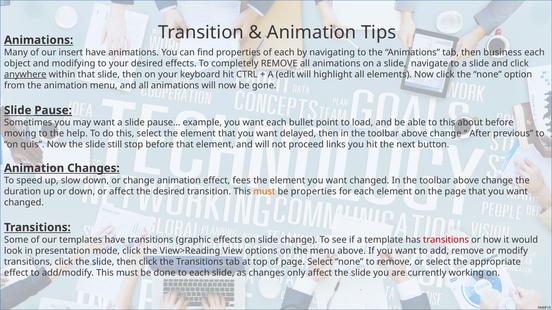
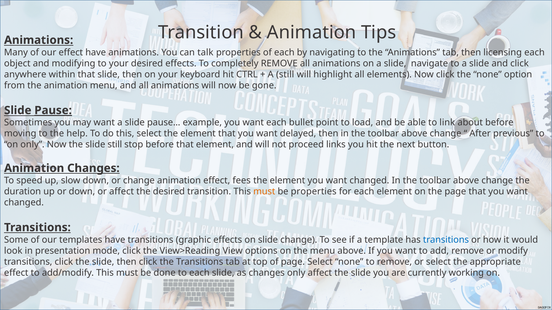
our insert: insert -> effect
find: find -> talk
business: business -> licensing
anywhere underline: present -> none
A edit: edit -> still
to this: this -> link
on quis: quis -> only
transitions at (446, 240) colour: red -> blue
